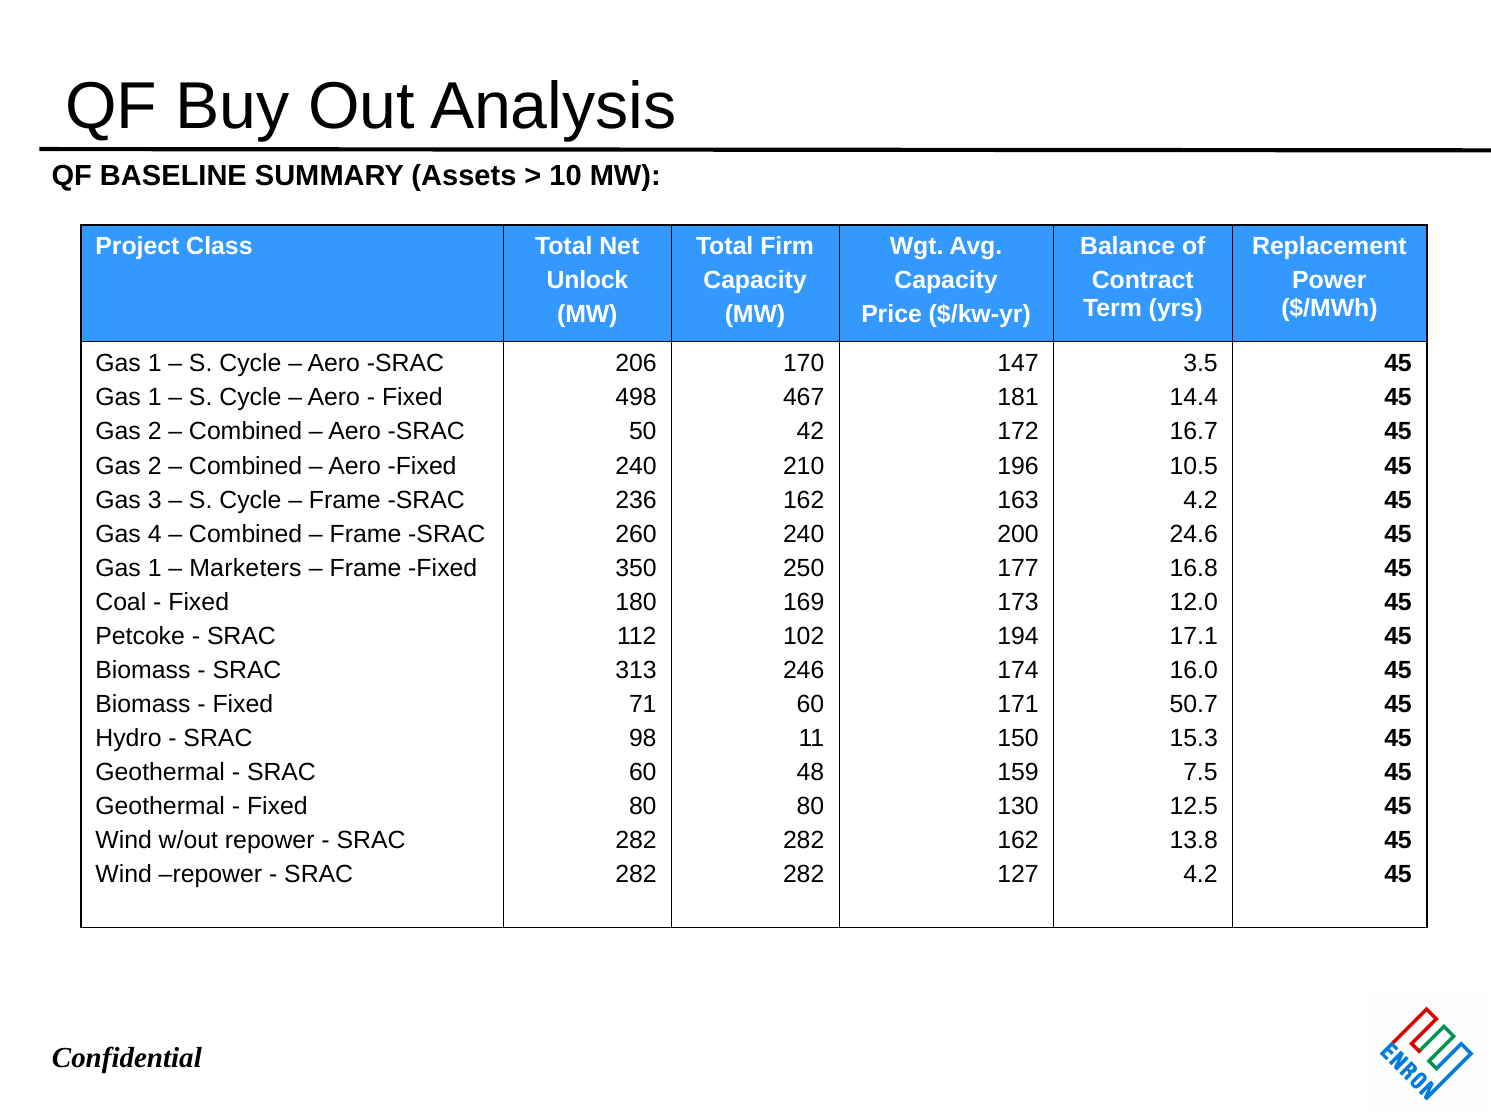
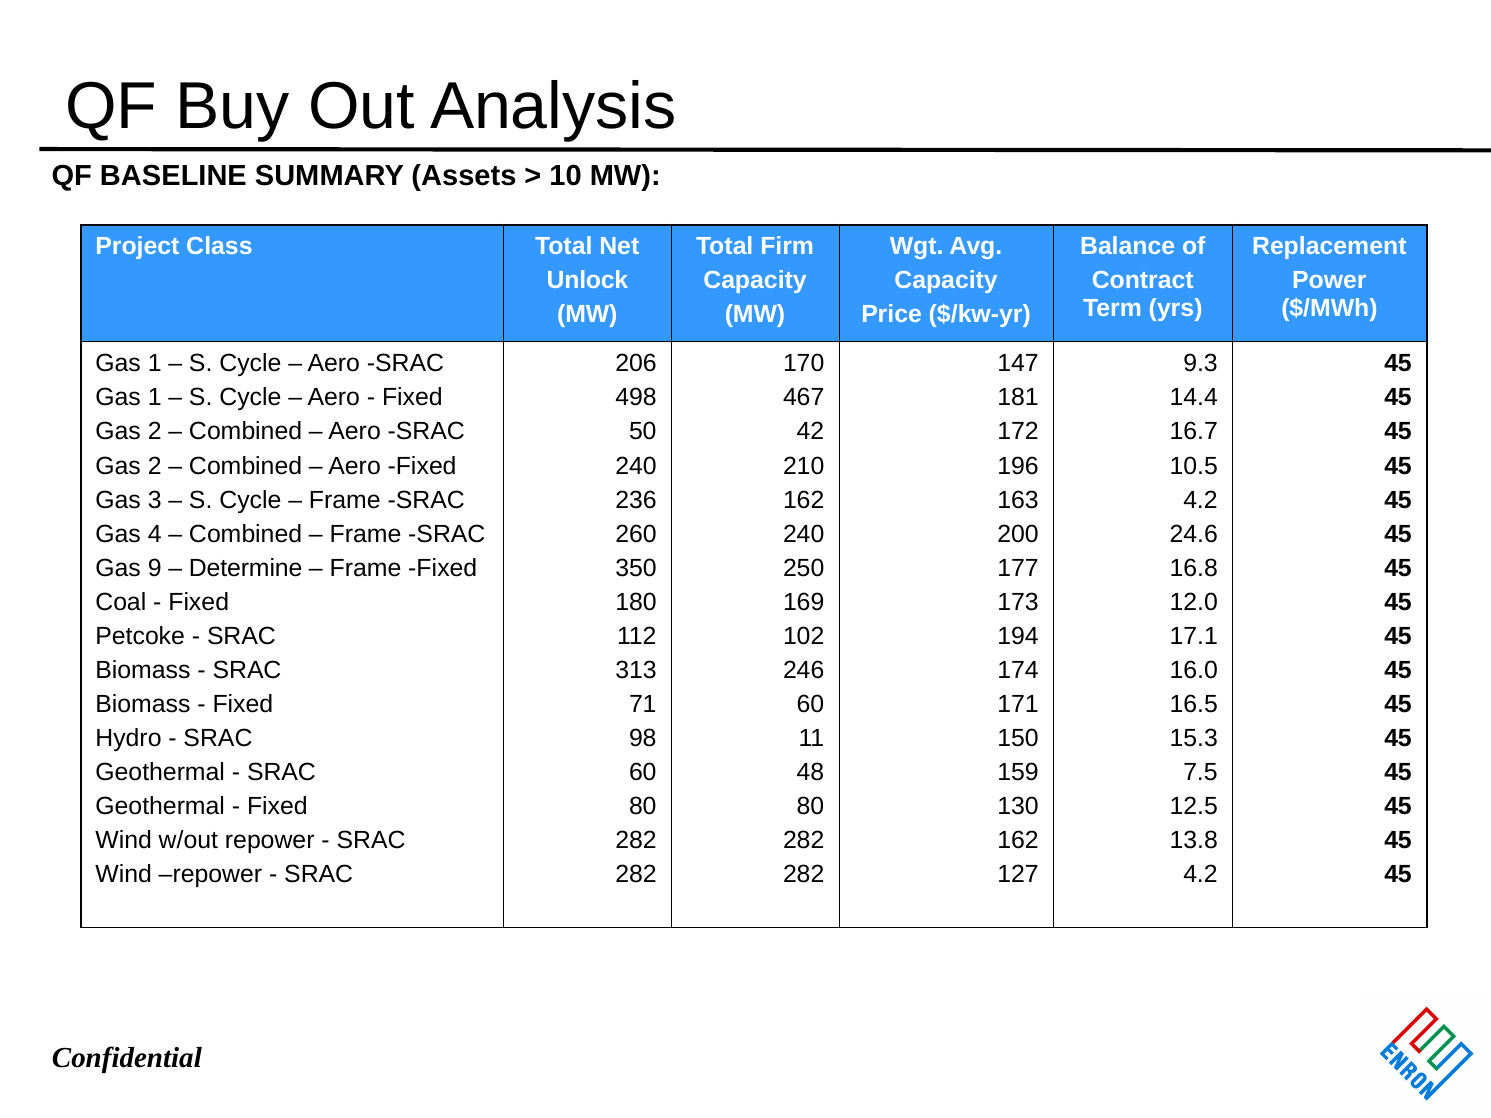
3.5: 3.5 -> 9.3
1 at (155, 568): 1 -> 9
Marketers: Marketers -> Determine
50.7: 50.7 -> 16.5
